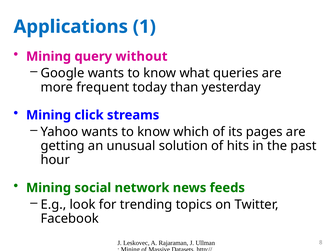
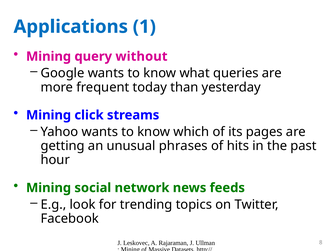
solution: solution -> phrases
